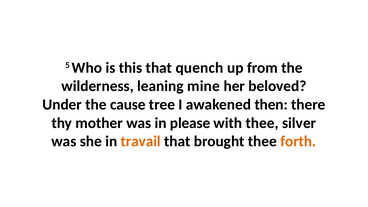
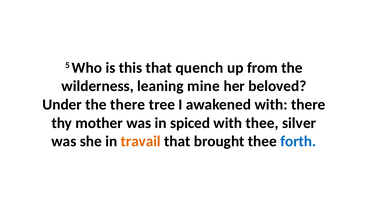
the cause: cause -> there
awakened then: then -> with
please: please -> spiced
forth colour: orange -> blue
